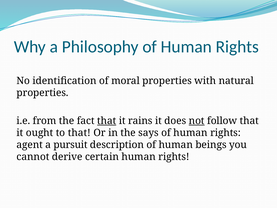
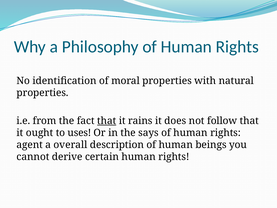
not underline: present -> none
to that: that -> uses
pursuit: pursuit -> overall
